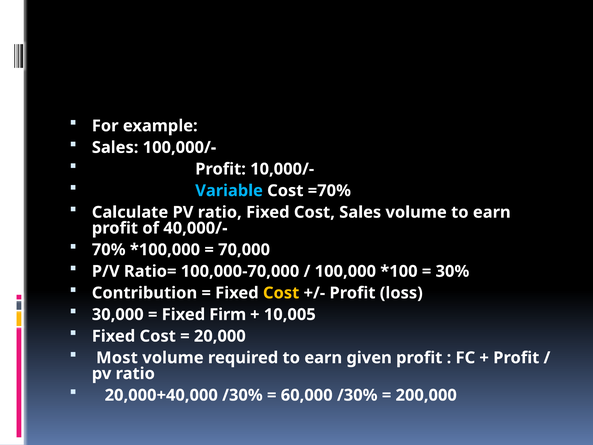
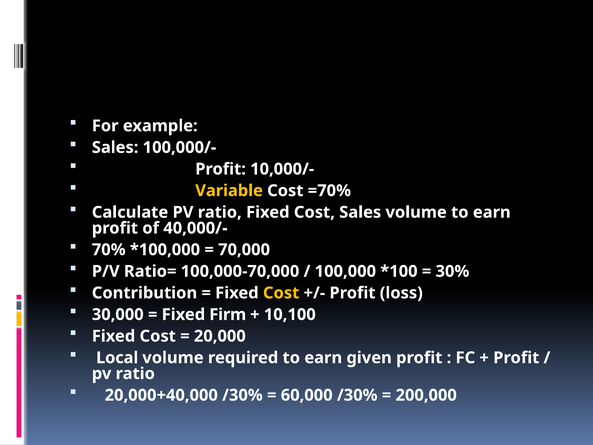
Variable colour: light blue -> yellow
10,005: 10,005 -> 10,100
Most: Most -> Local
